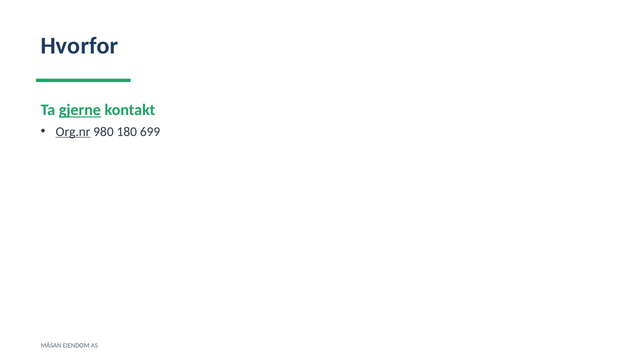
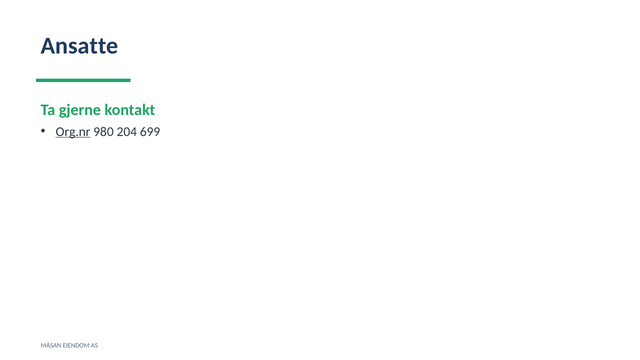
Hvorfor: Hvorfor -> Ansatte
gjerne underline: present -> none
180: 180 -> 204
